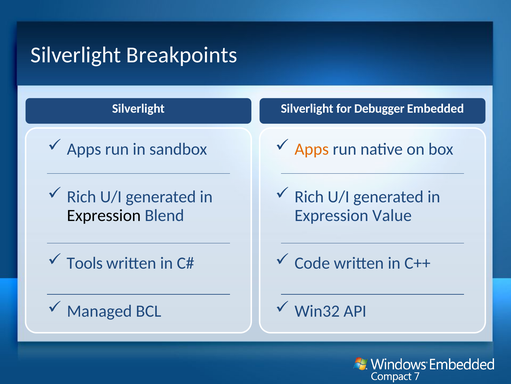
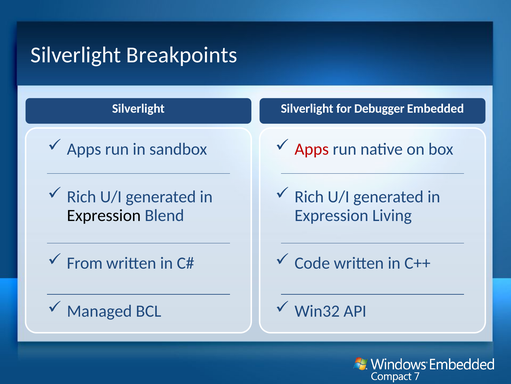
Apps at (312, 149) colour: orange -> red
Value: Value -> Living
Tools: Tools -> From
